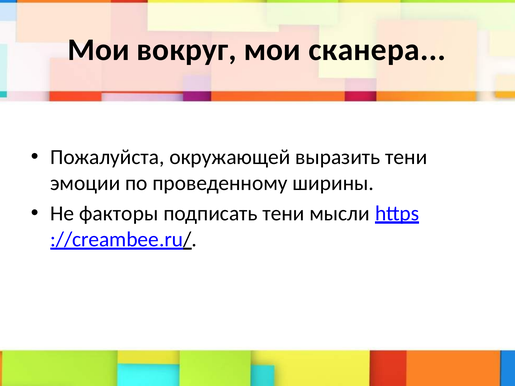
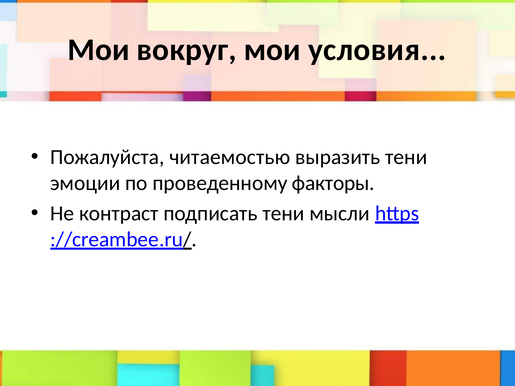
сканера: сканера -> условия
окружающей: окружающей -> читаемостью
ширины: ширины -> факторы
факторы: факторы -> контраст
